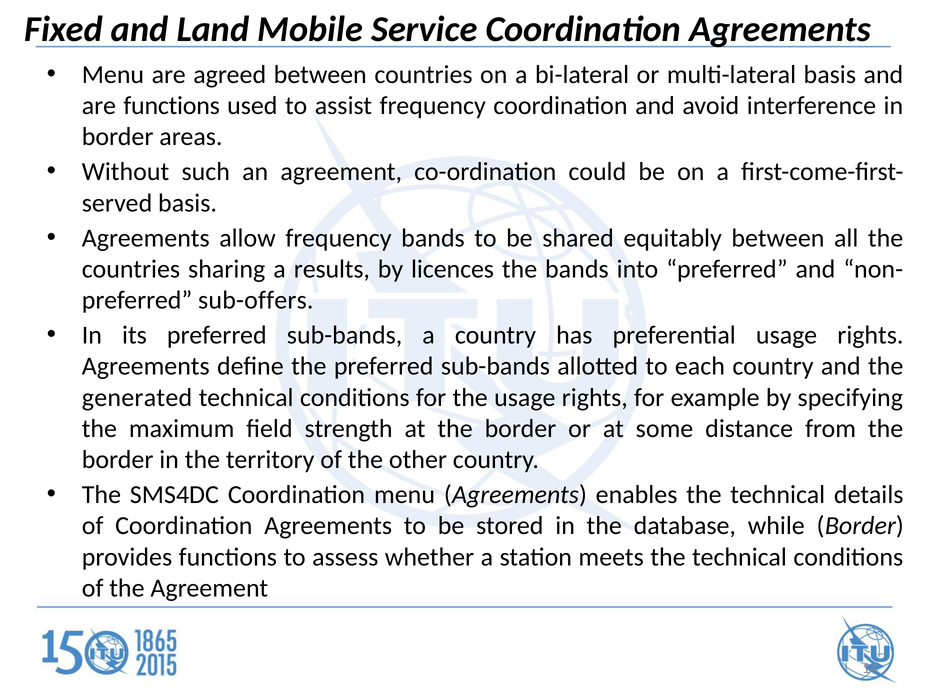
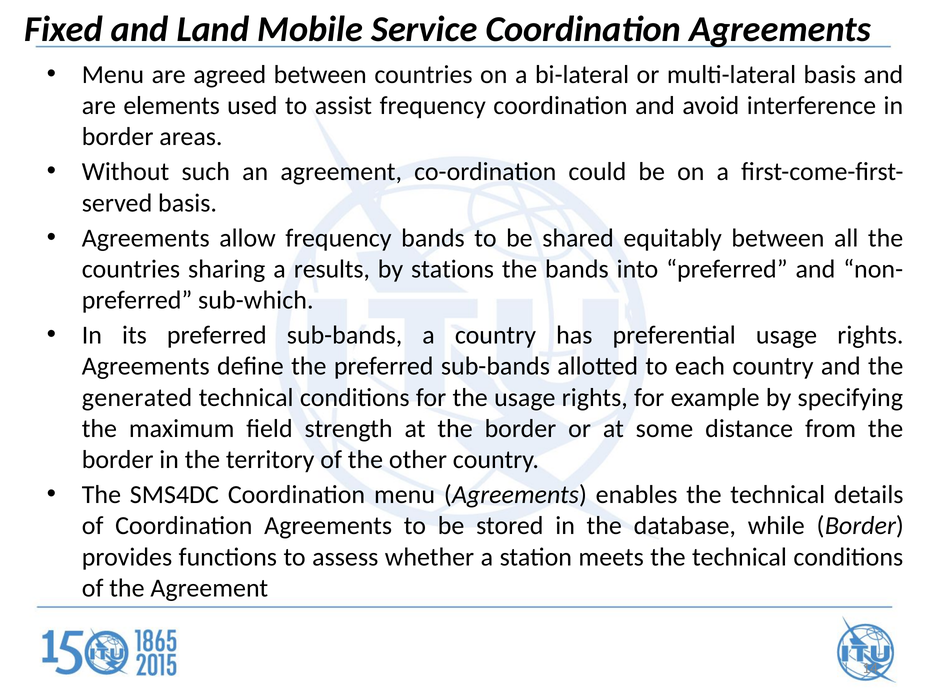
are functions: functions -> elements
licences: licences -> stations
sub-offers: sub-offers -> sub-which
